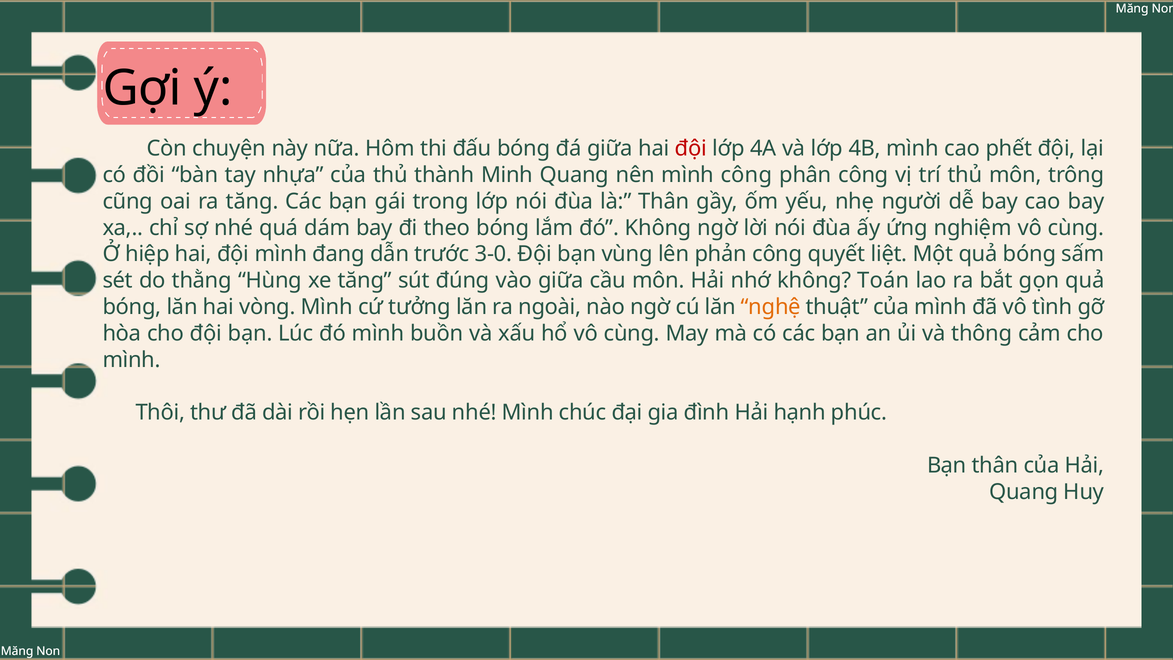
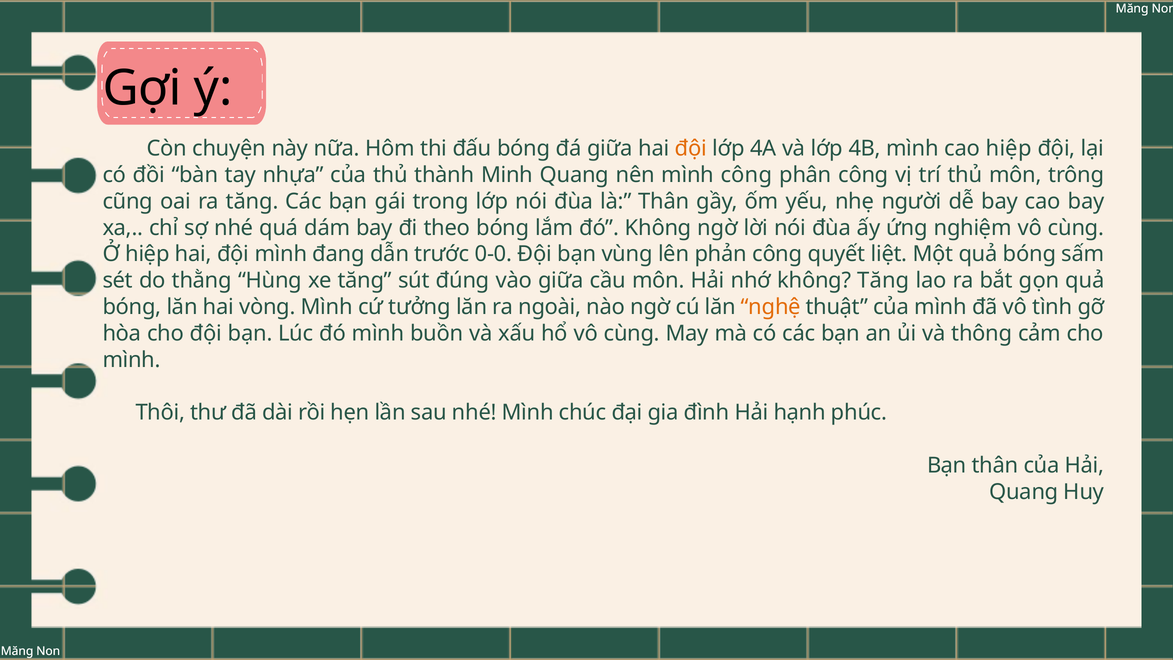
đội at (691, 149) colour: red -> orange
cao phết: phết -> hiệp
3-0: 3-0 -> 0-0
không Toán: Toán -> Tăng
